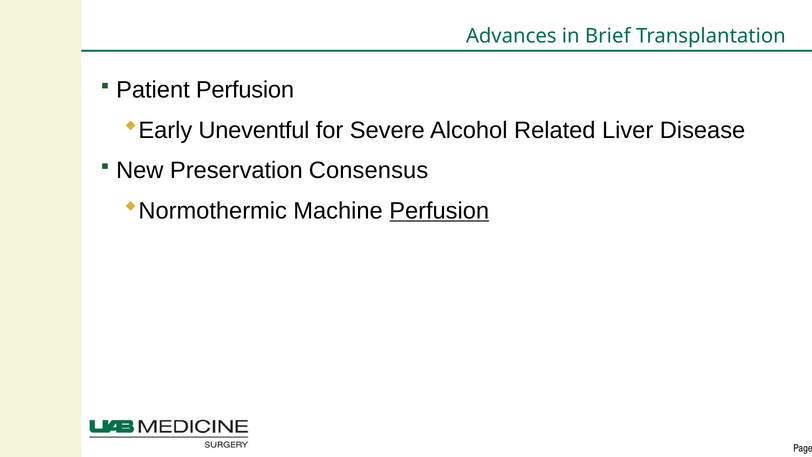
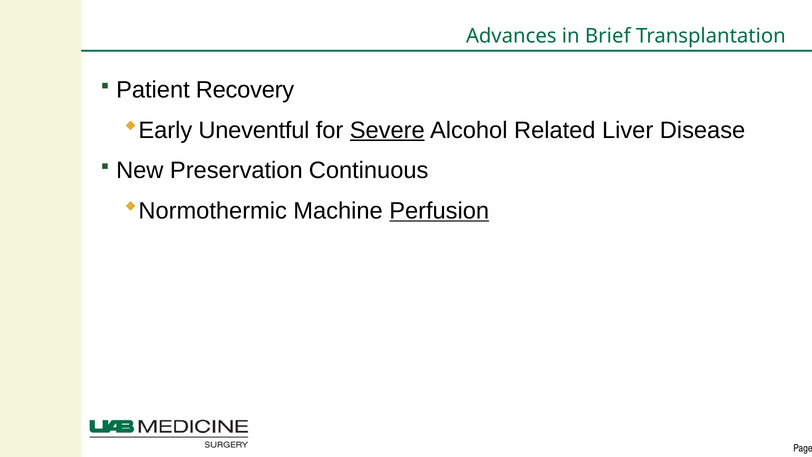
Patient Perfusion: Perfusion -> Recovery
Severe underline: none -> present
Consensus: Consensus -> Continuous
